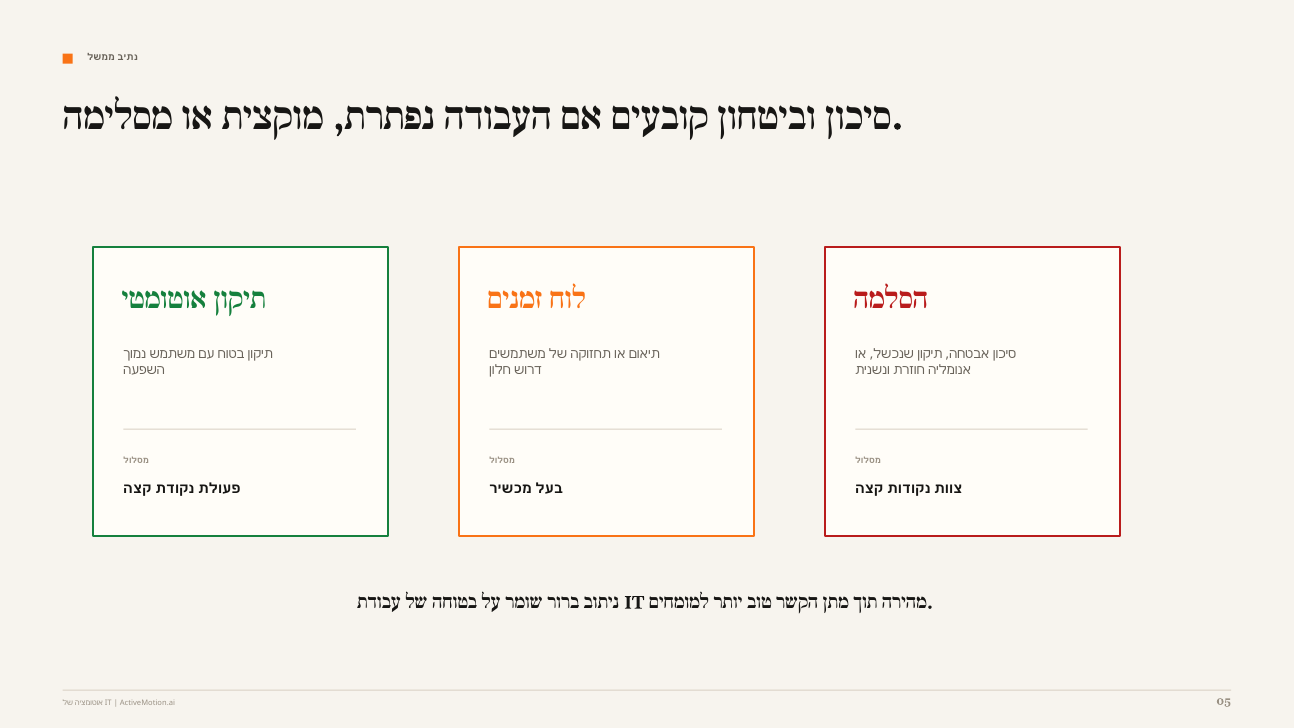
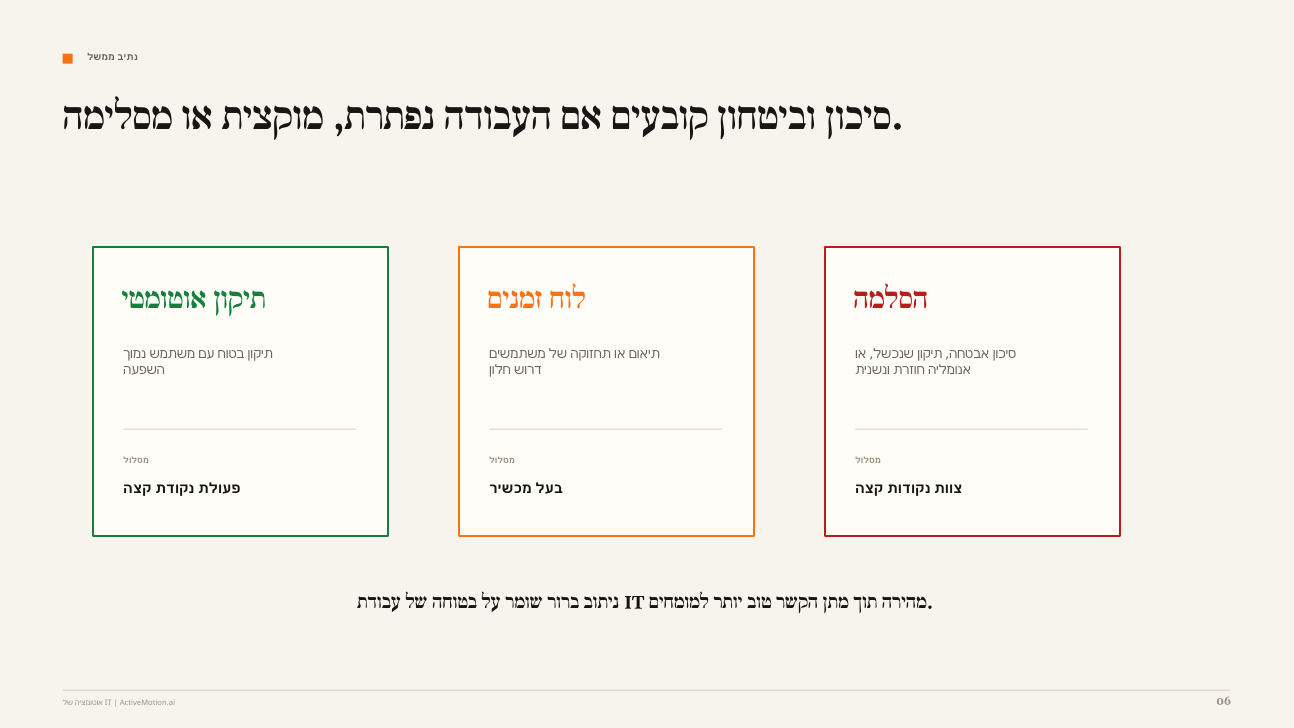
05: 05 -> 06
